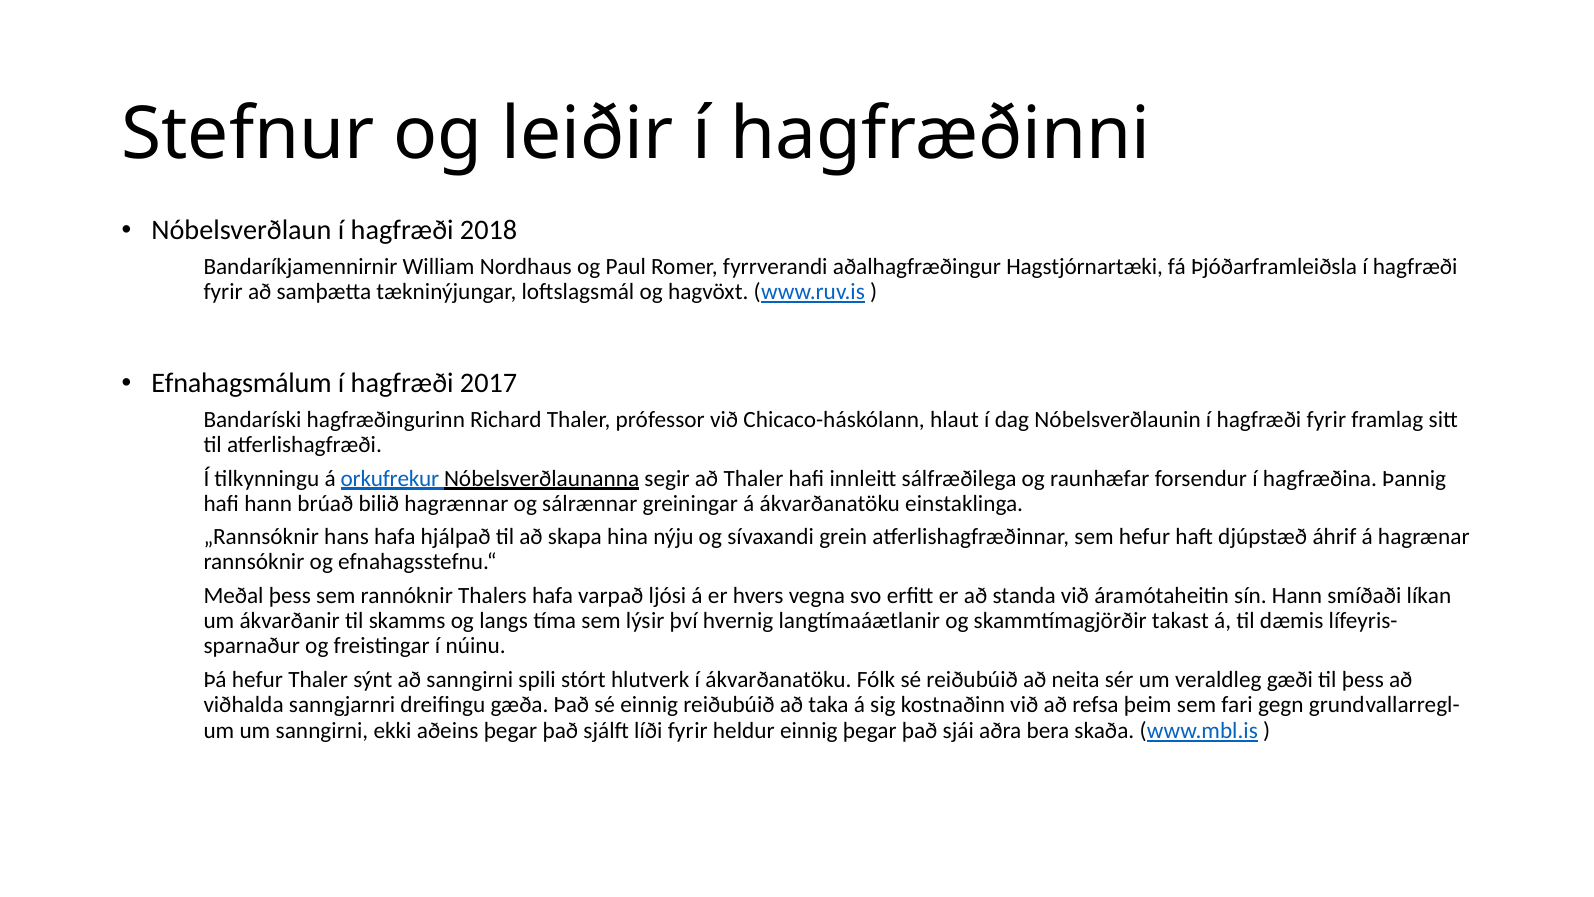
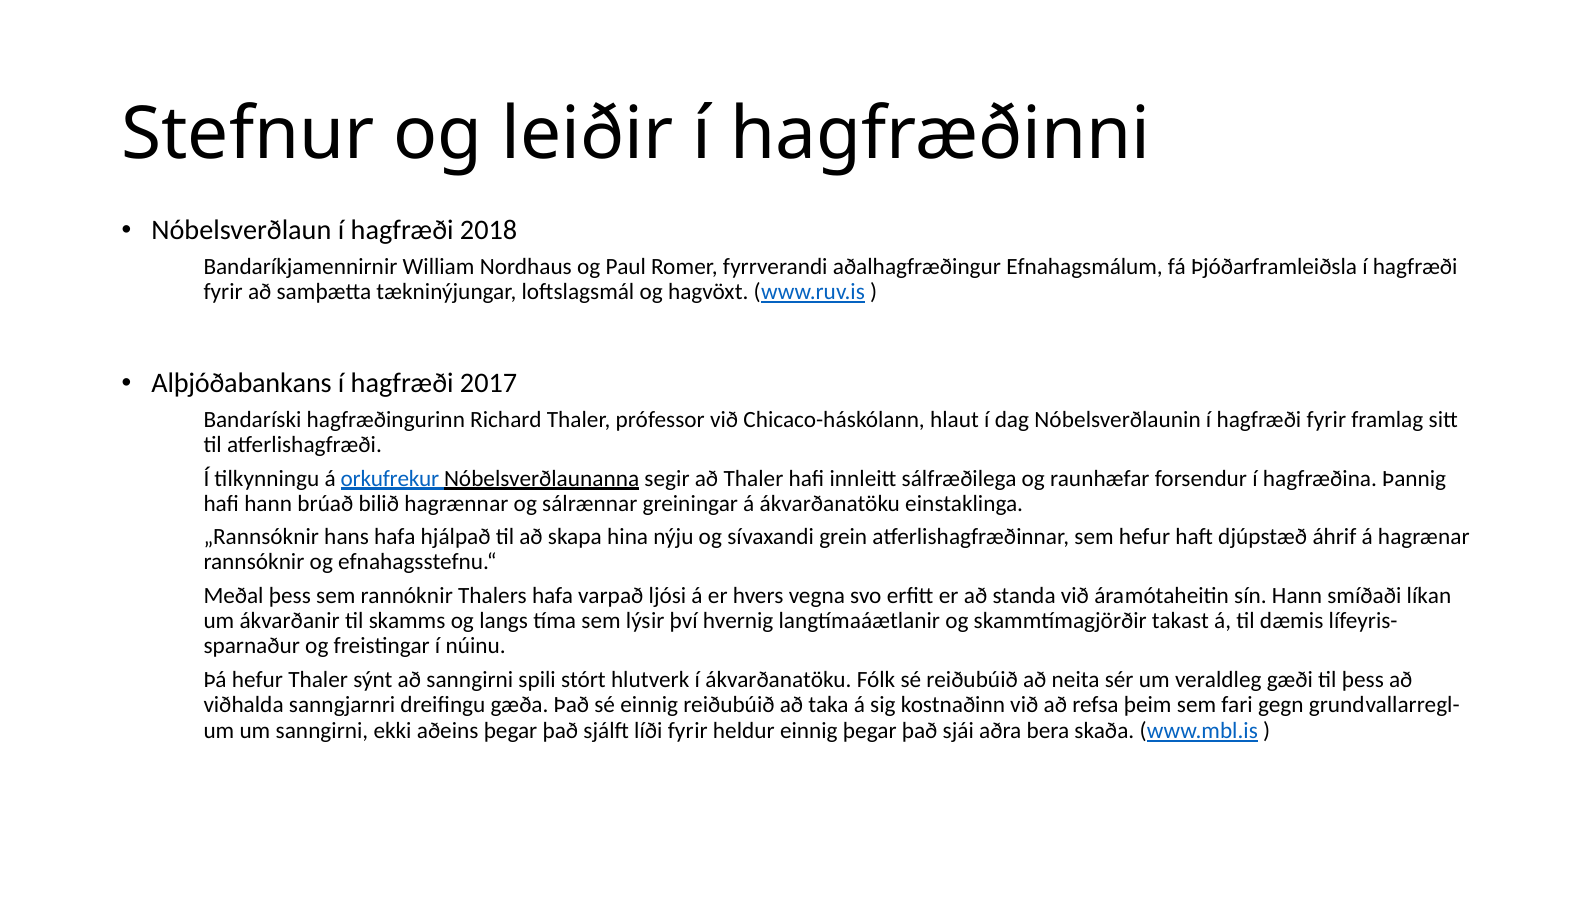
Hagstjórnartæki: Hagstjórnartæki -> Efnahagsmálum
Efnahagsmálum: Efnahagsmálum -> Alþjóðabankans
